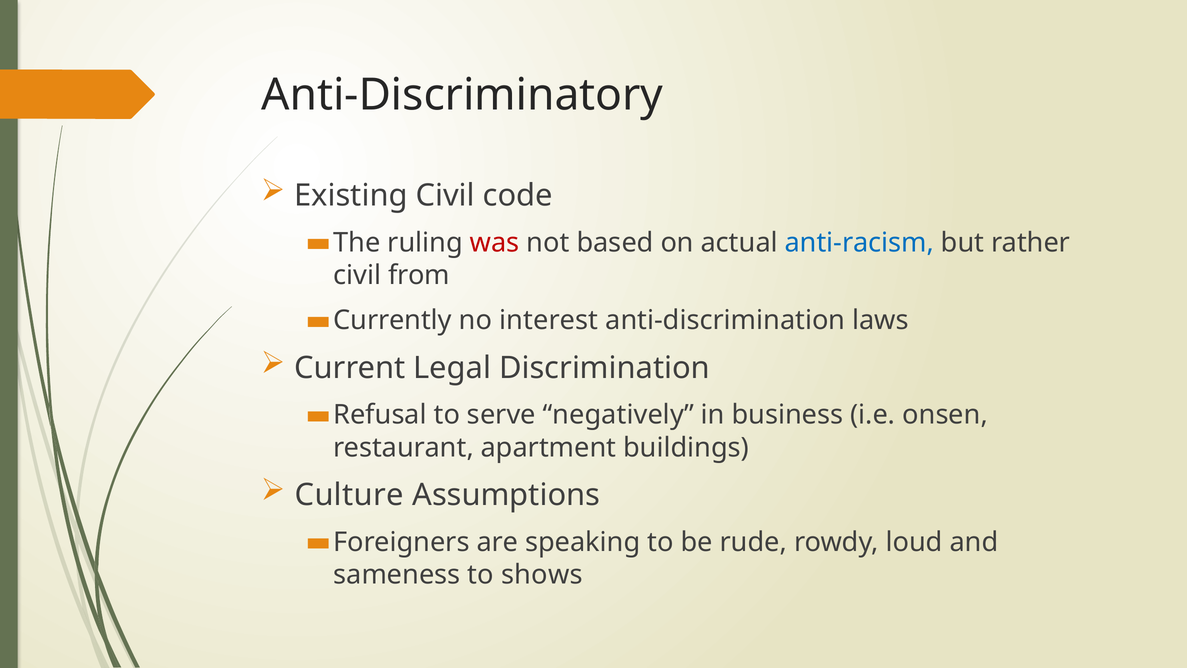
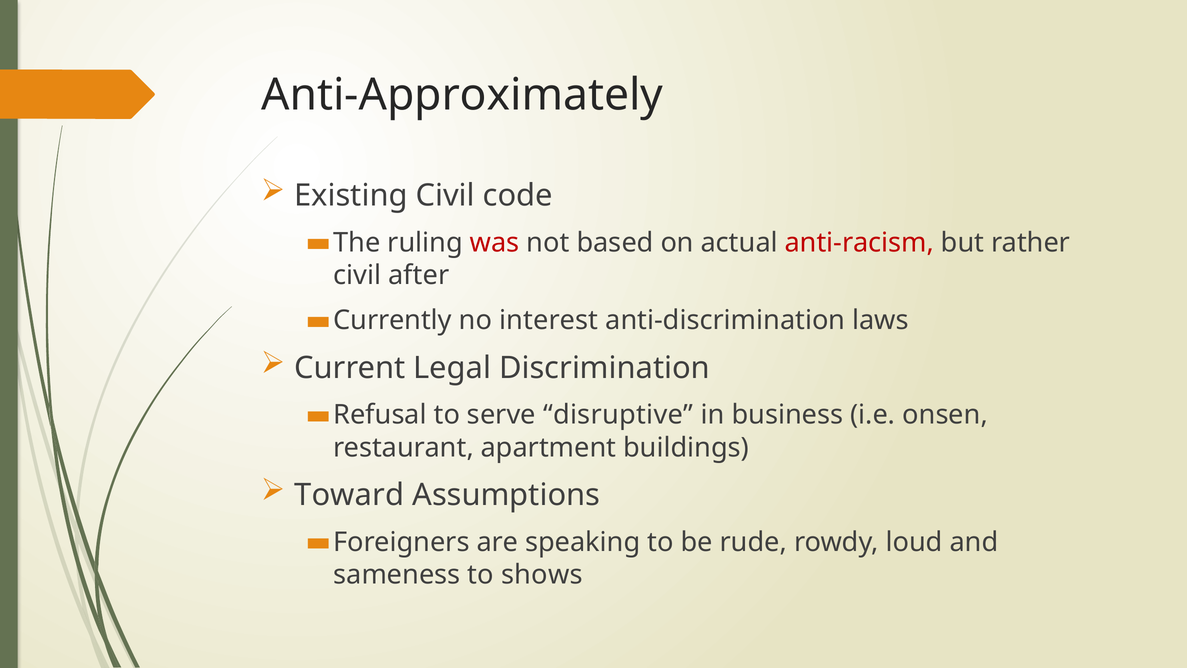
Anti-Discriminatory: Anti-Discriminatory -> Anti-Approximately
anti-racism colour: blue -> red
from: from -> after
negatively: negatively -> disruptive
Culture: Culture -> Toward
